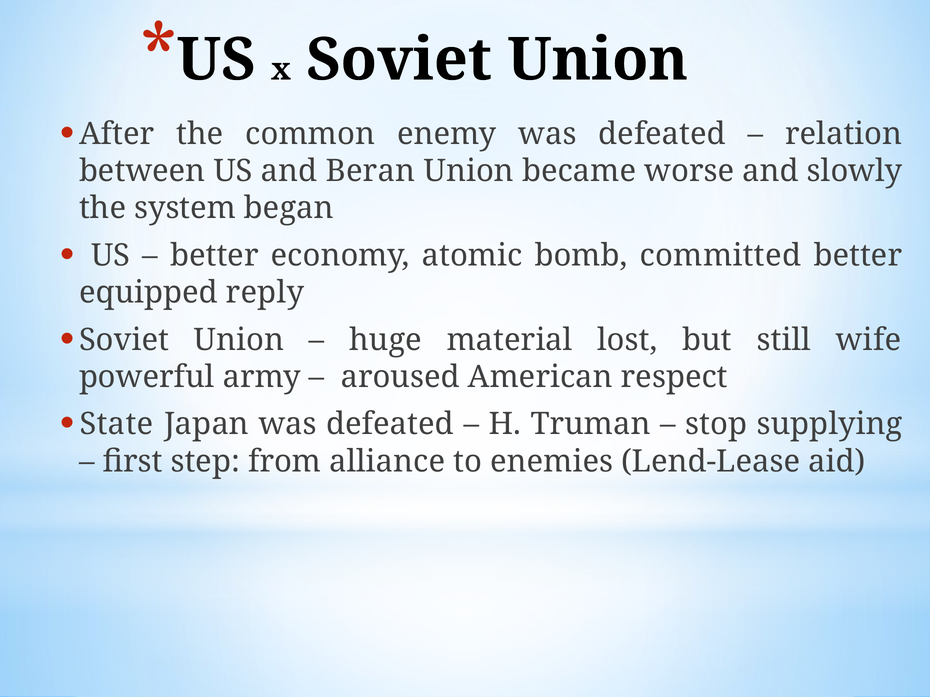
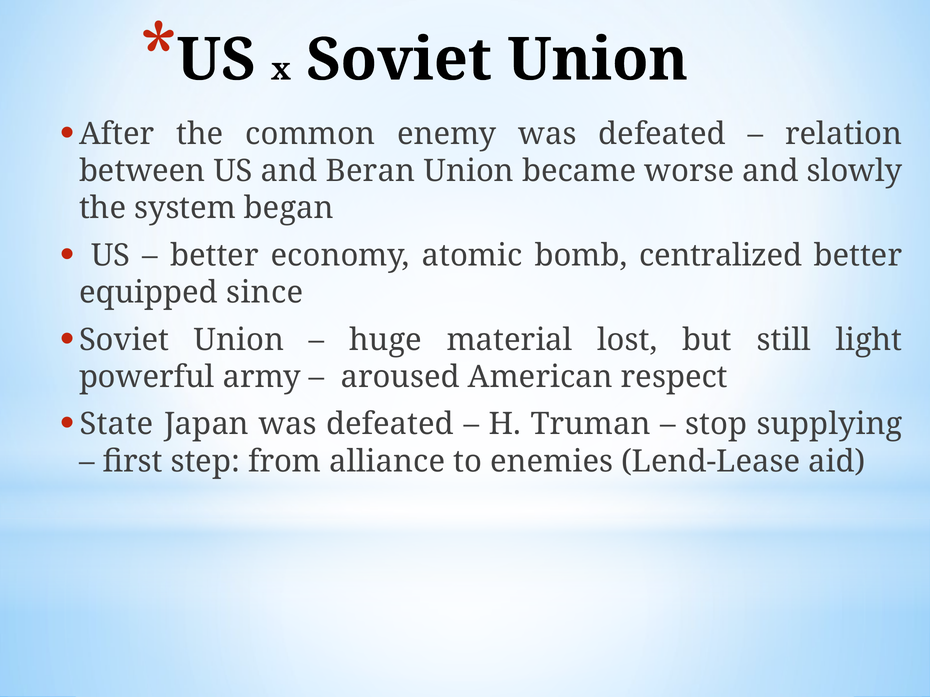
committed: committed -> centralized
reply: reply -> since
wife: wife -> light
